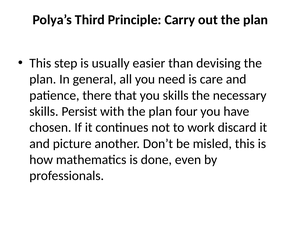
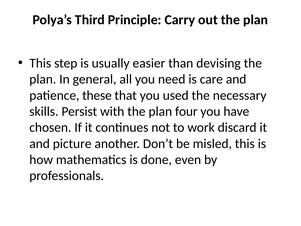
there: there -> these
you skills: skills -> used
